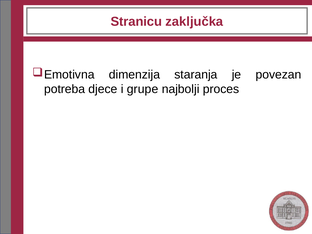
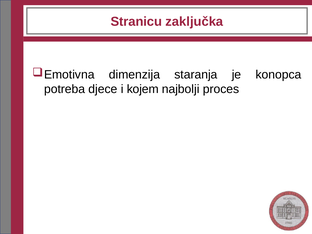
povezan: povezan -> konopca
grupe: grupe -> kojem
